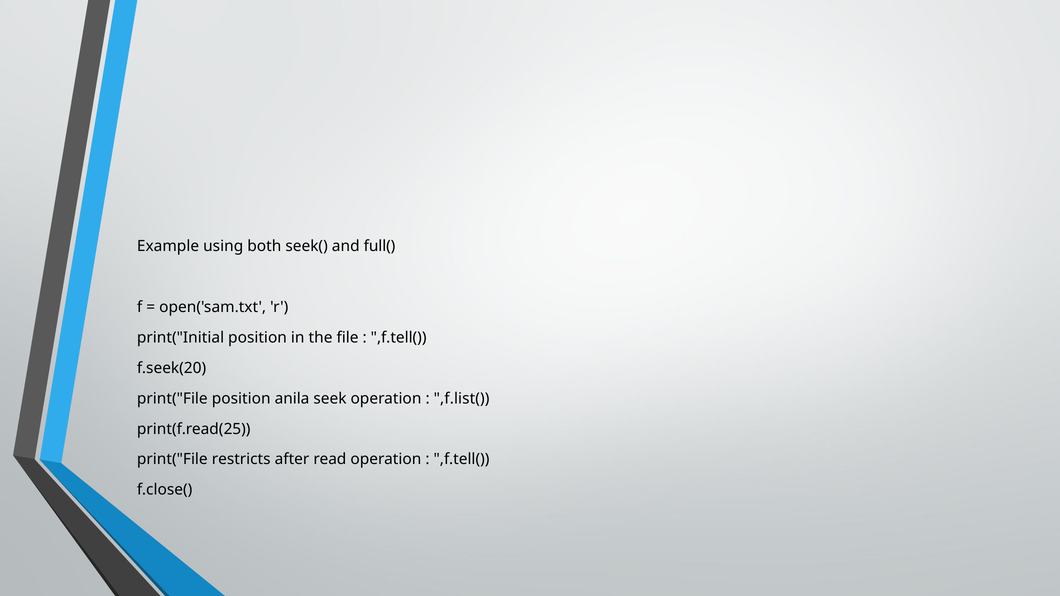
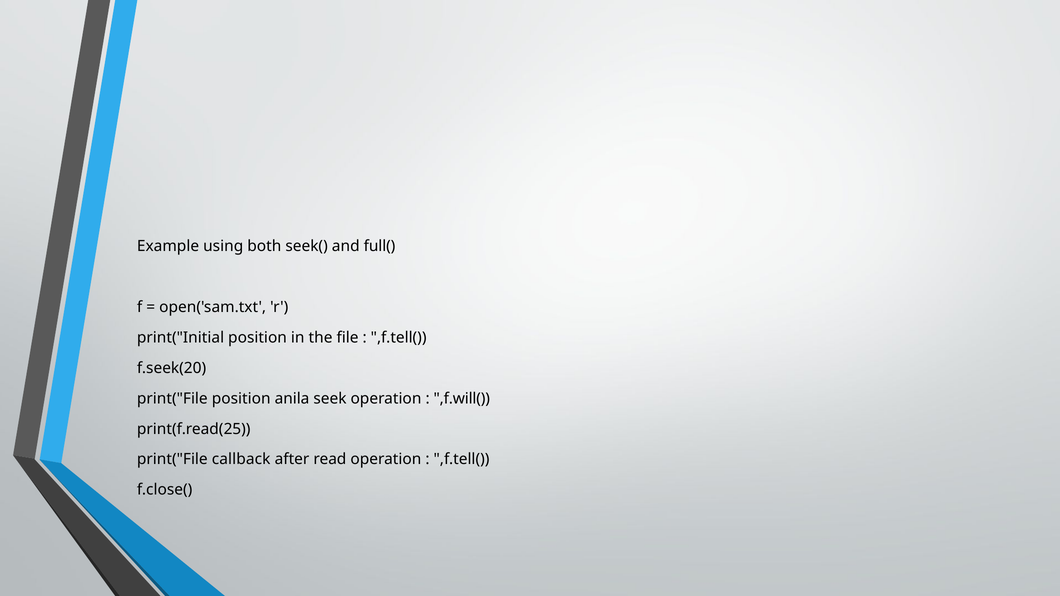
,f.list(: ,f.list( -> ,f.will(
restricts: restricts -> callback
